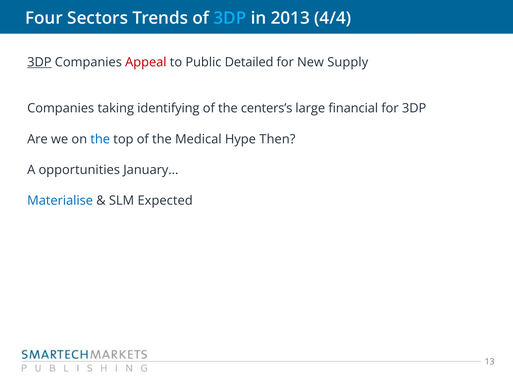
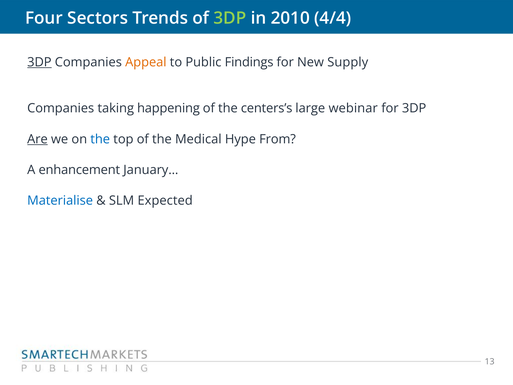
3DP at (230, 18) colour: light blue -> light green
2013: 2013 -> 2010
Appeal colour: red -> orange
Detailed: Detailed -> Findings
identifying: identifying -> happening
financial: financial -> webinar
Are underline: none -> present
Then: Then -> From
opportunities: opportunities -> enhancement
